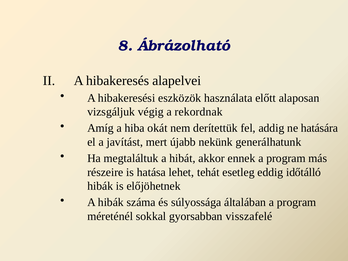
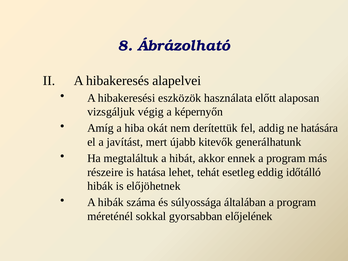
rekordnak: rekordnak -> képernyőn
nekünk: nekünk -> kitevők
visszafelé: visszafelé -> előjelének
